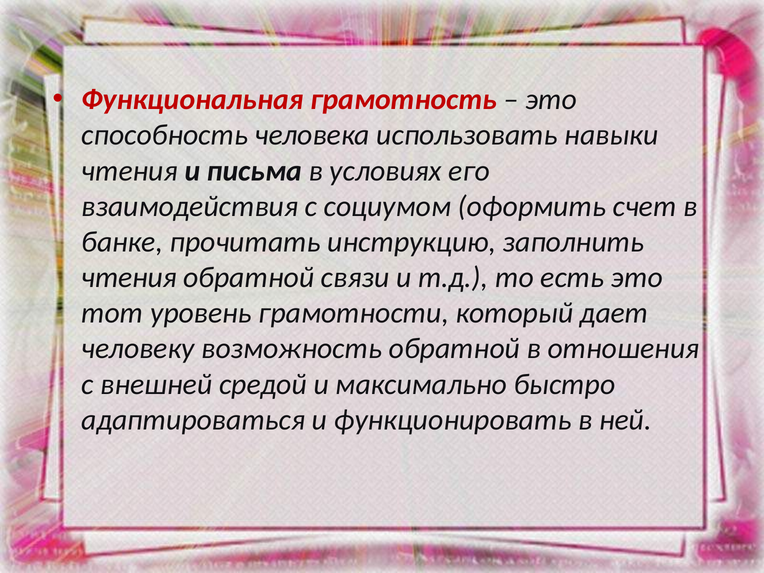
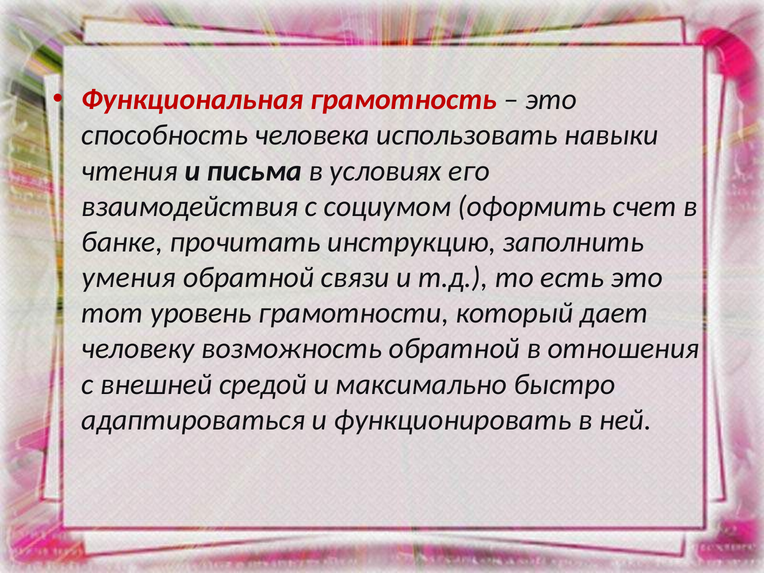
чтения at (129, 278): чтения -> умения
